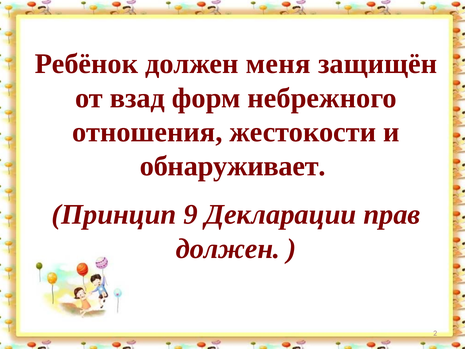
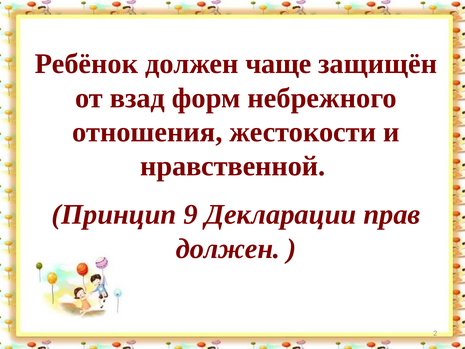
меня: меня -> чаще
обнаруживает: обнаруживает -> нравственной
